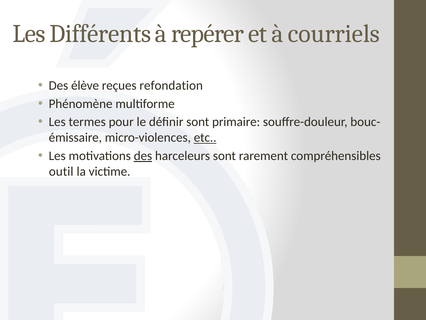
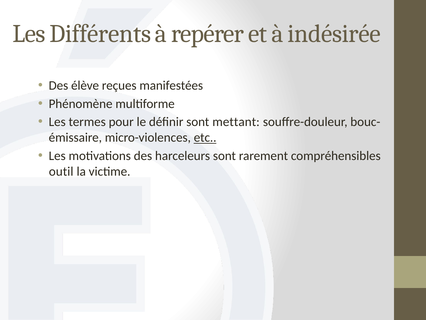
courriels: courriels -> indésirée
refondation: refondation -> manifestées
primaire: primaire -> mettant
des at (143, 156) underline: present -> none
